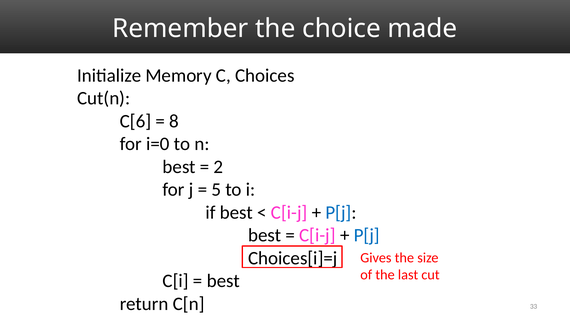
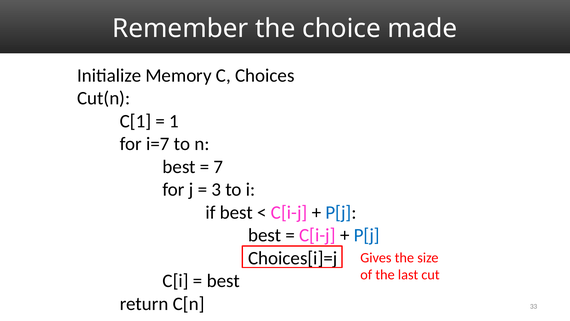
C[6: C[6 -> C[1
8: 8 -> 1
i=0: i=0 -> i=7
2: 2 -> 7
5: 5 -> 3
